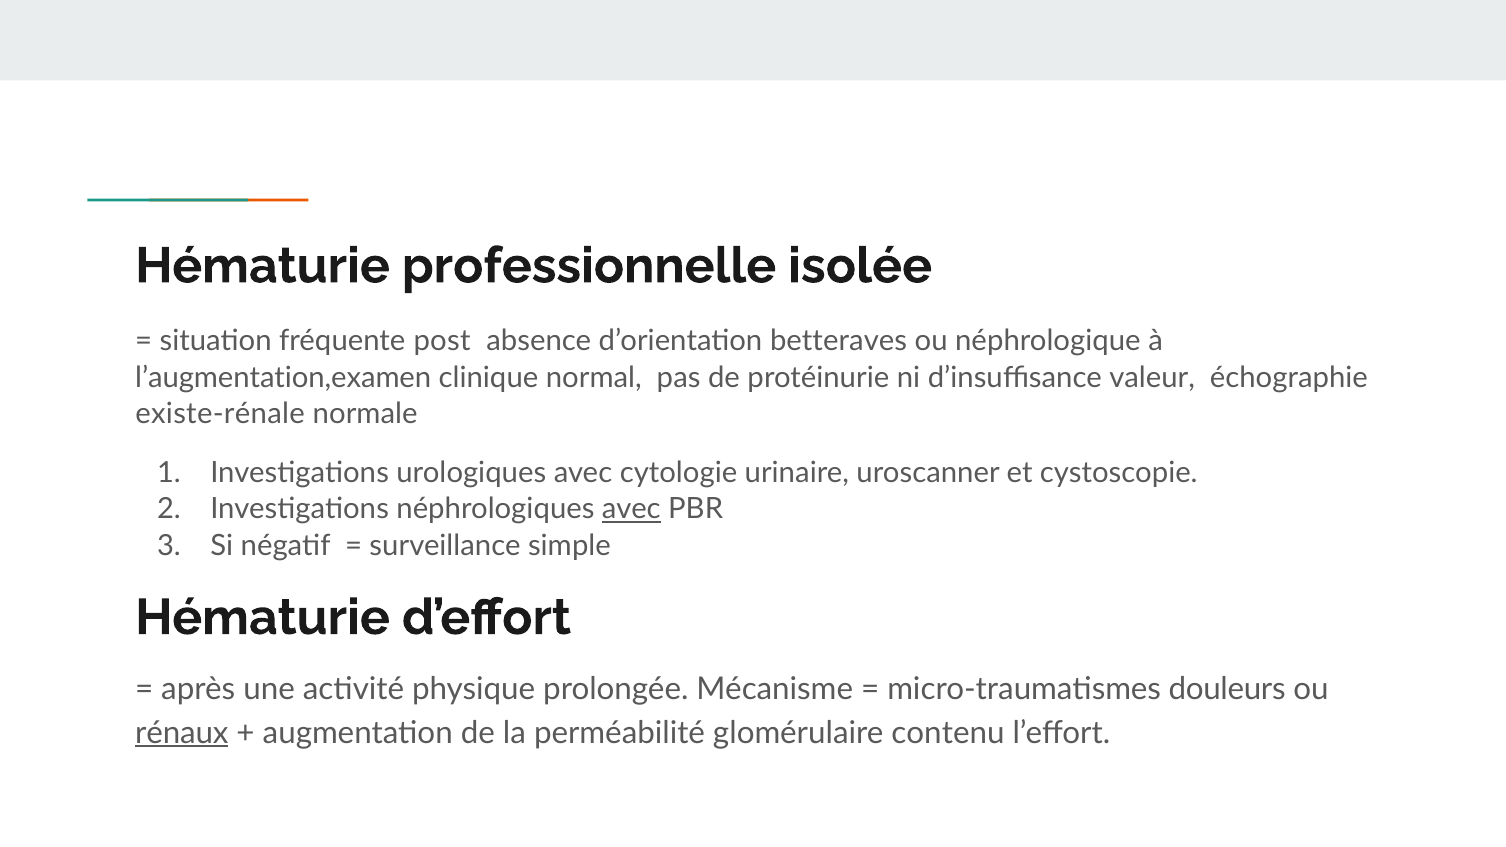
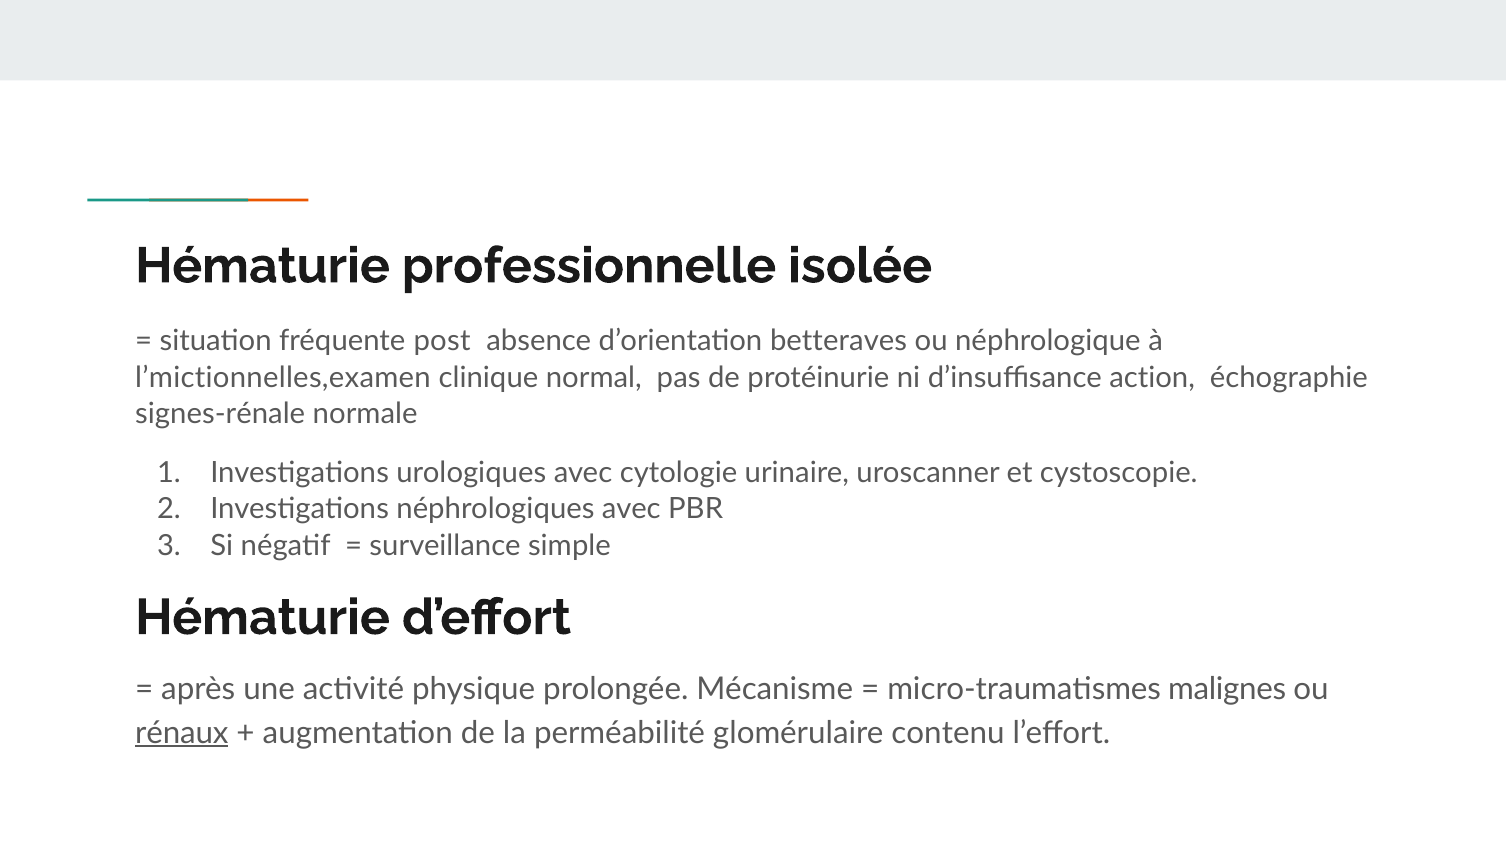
l’augmentation,examen: l’augmentation,examen -> l’mictionnelles,examen
valeur: valeur -> action
existe-rénale: existe-rénale -> signes-rénale
avec at (631, 509) underline: present -> none
douleurs: douleurs -> malignes
